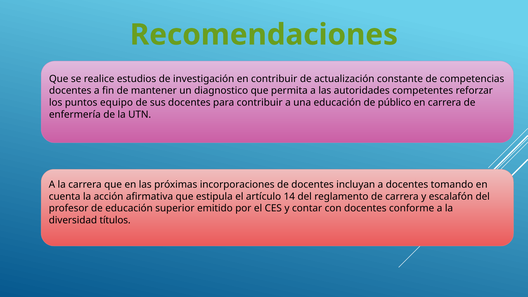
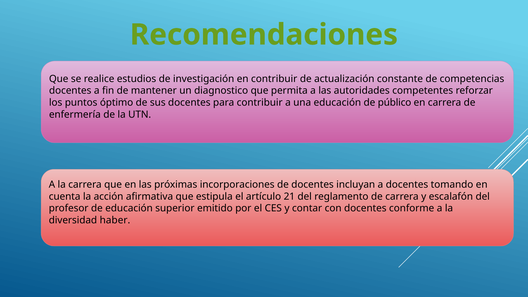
equipo: equipo -> óptimo
14: 14 -> 21
títulos: títulos -> haber
